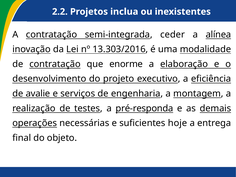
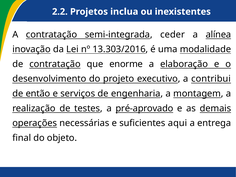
eficiência: eficiência -> contribui
avalie: avalie -> então
pré-responda: pré-responda -> pré-aprovado
hoje: hoje -> aqui
